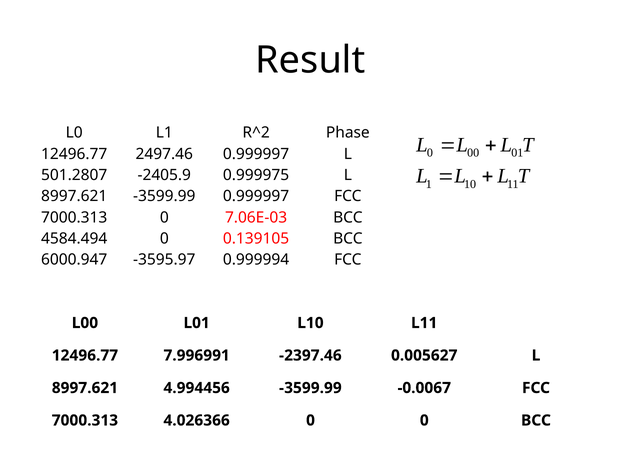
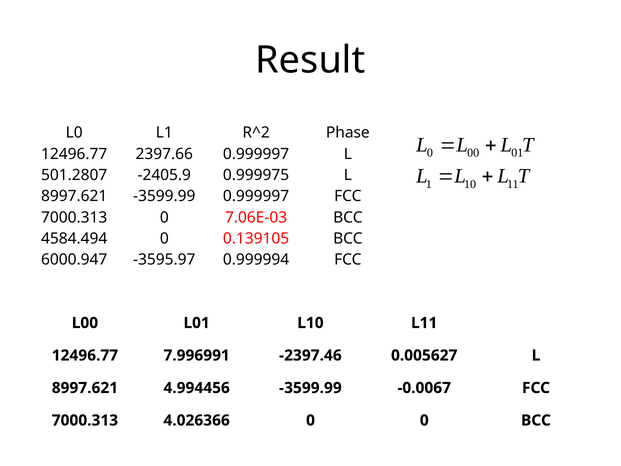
2497.46: 2497.46 -> 2397.66
